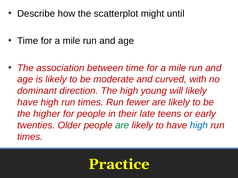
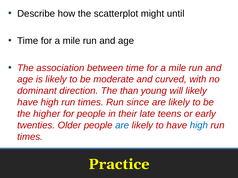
The high: high -> than
fewer: fewer -> since
are at (122, 126) colour: green -> blue
